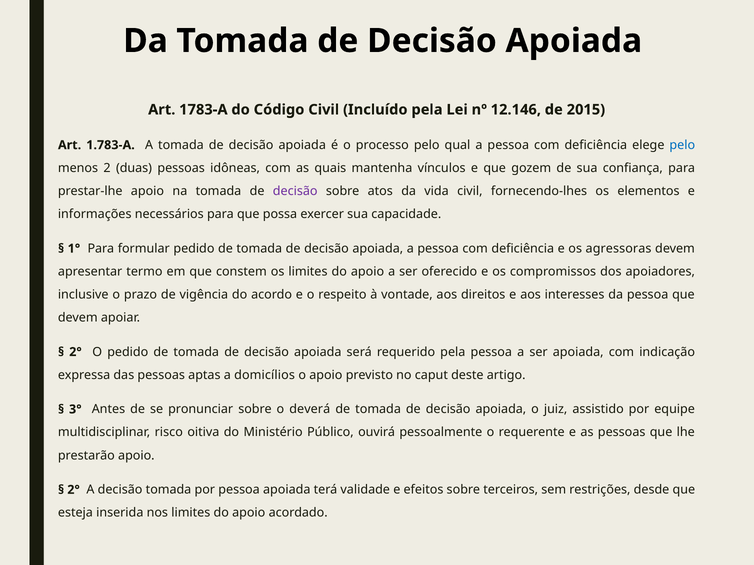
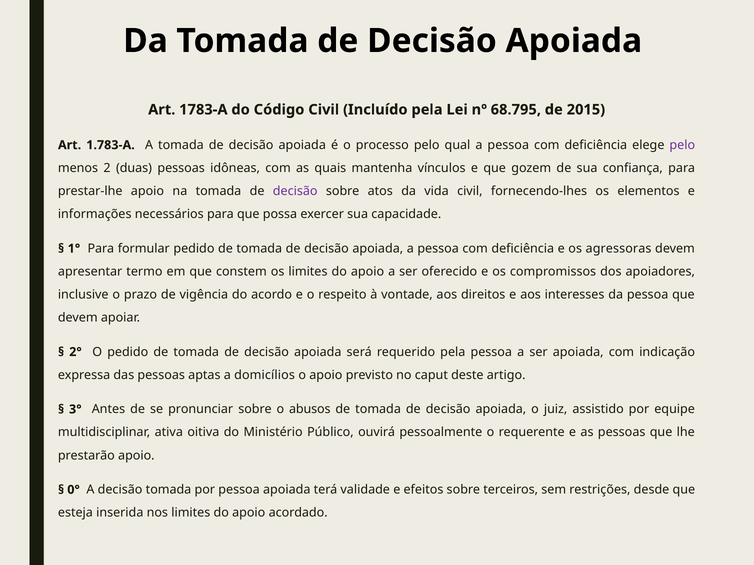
12.146: 12.146 -> 68.795
pelo at (682, 145) colour: blue -> purple
deverá: deverá -> abusos
risco: risco -> ativa
2° at (74, 490): 2° -> 0°
